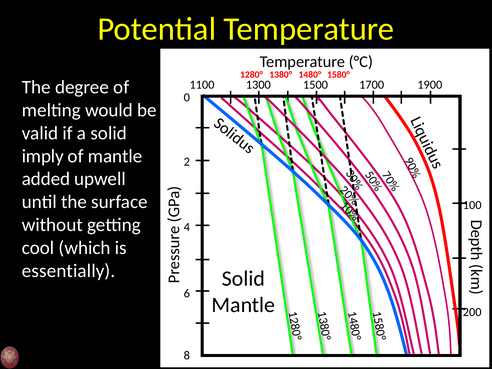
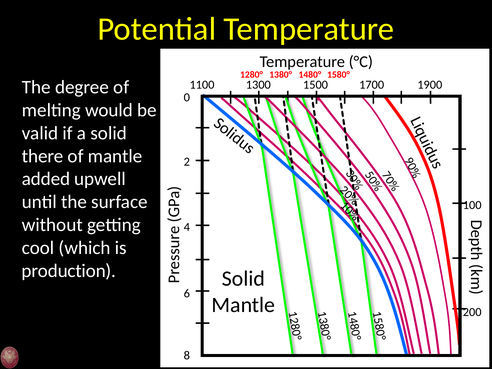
imply: imply -> there
essentially: essentially -> production
